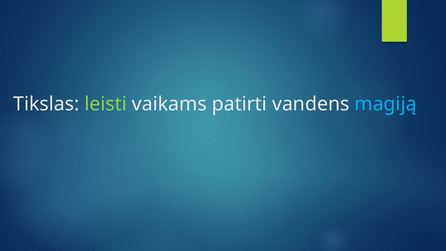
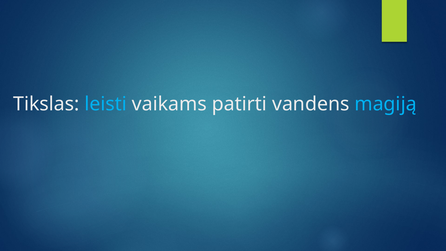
leisti colour: light green -> light blue
